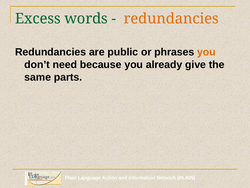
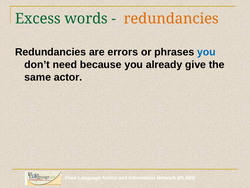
public: public -> errors
you at (206, 52) colour: orange -> blue
parts: parts -> actor
